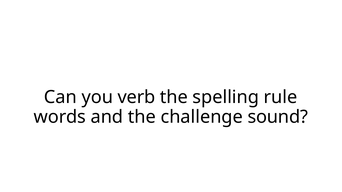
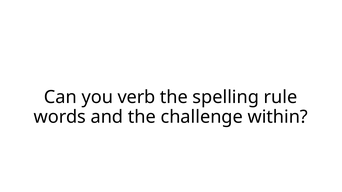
sound: sound -> within
